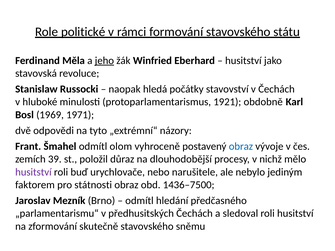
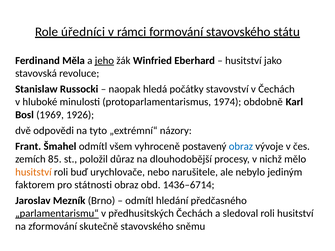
politické: politické -> úředníci
1921: 1921 -> 1974
1971: 1971 -> 1926
olom: olom -> všem
39: 39 -> 85
husitství at (33, 172) colour: purple -> orange
1436–7500: 1436–7500 -> 1436–6714
„parlamentarismu“ underline: none -> present
